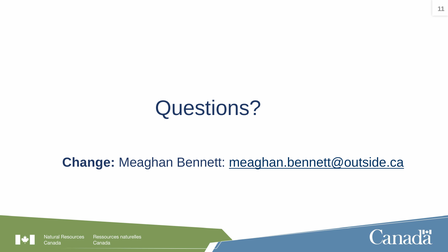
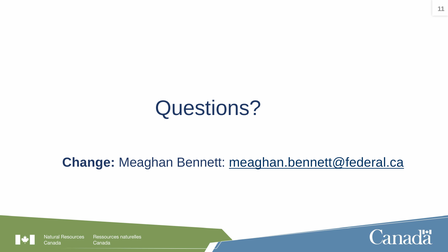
meaghan.bennett@outside.ca: meaghan.bennett@outside.ca -> meaghan.bennett@federal.ca
